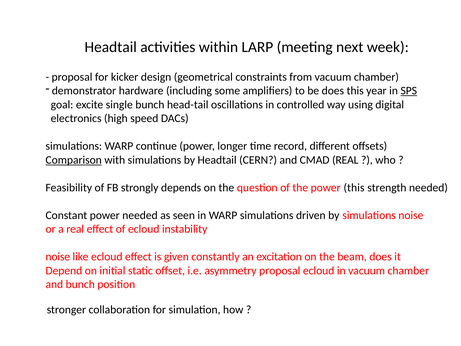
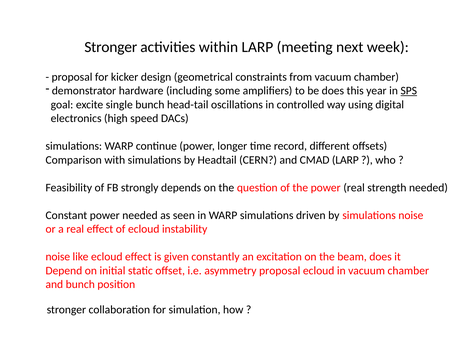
Headtail at (111, 47): Headtail -> Stronger
Comparison underline: present -> none
CMAD REAL: REAL -> LARP
power this: this -> real
